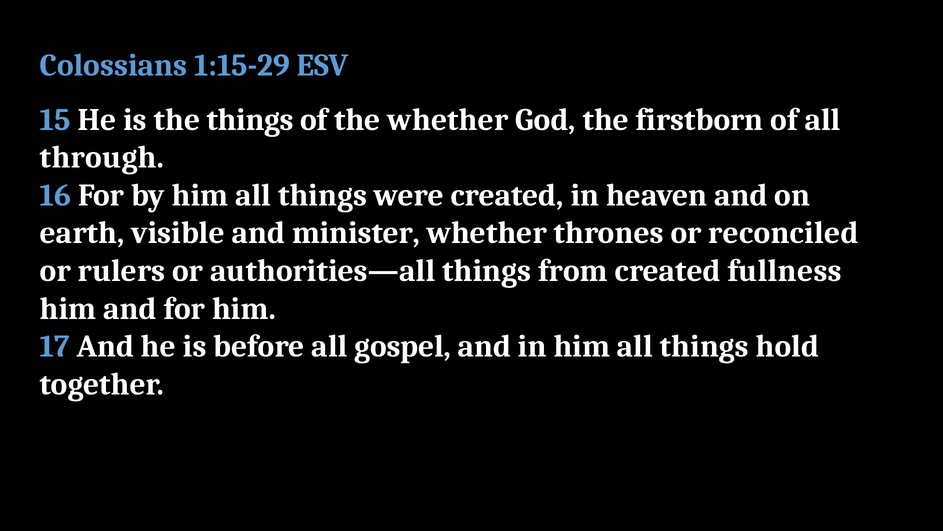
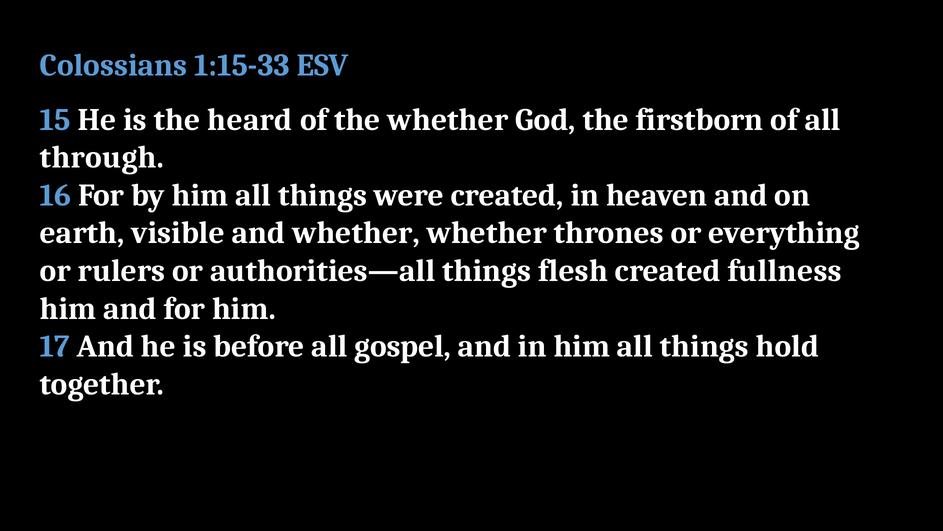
1:15-29: 1:15-29 -> 1:15-33
the things: things -> heard
and minister: minister -> whether
reconciled: reconciled -> everything
from: from -> flesh
